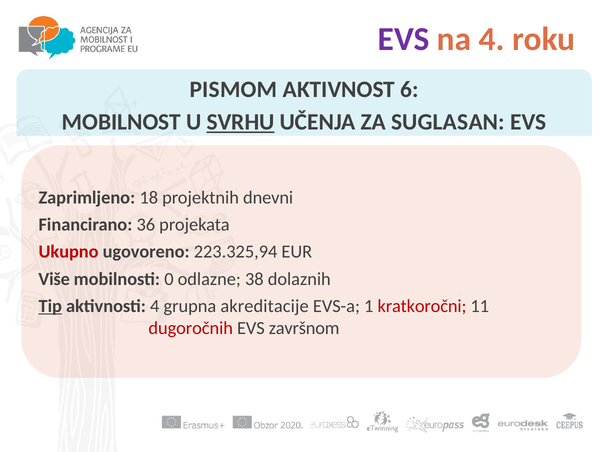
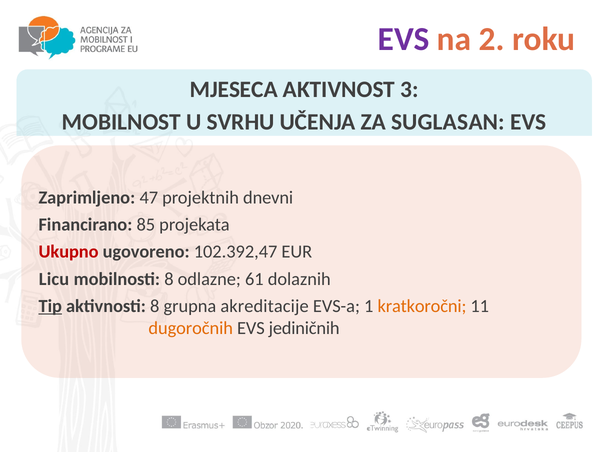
na 4: 4 -> 2
PISMOM: PISMOM -> MJESECA
6: 6 -> 3
SVRHU underline: present -> none
18: 18 -> 47
36: 36 -> 85
223.325,94: 223.325,94 -> 102.392,47
Više: Više -> Licu
mobilnosti 0: 0 -> 8
38: 38 -> 61
aktivnosti 4: 4 -> 8
kratkoročni colour: red -> orange
dugoročnih colour: red -> orange
završnom: završnom -> jediničnih
